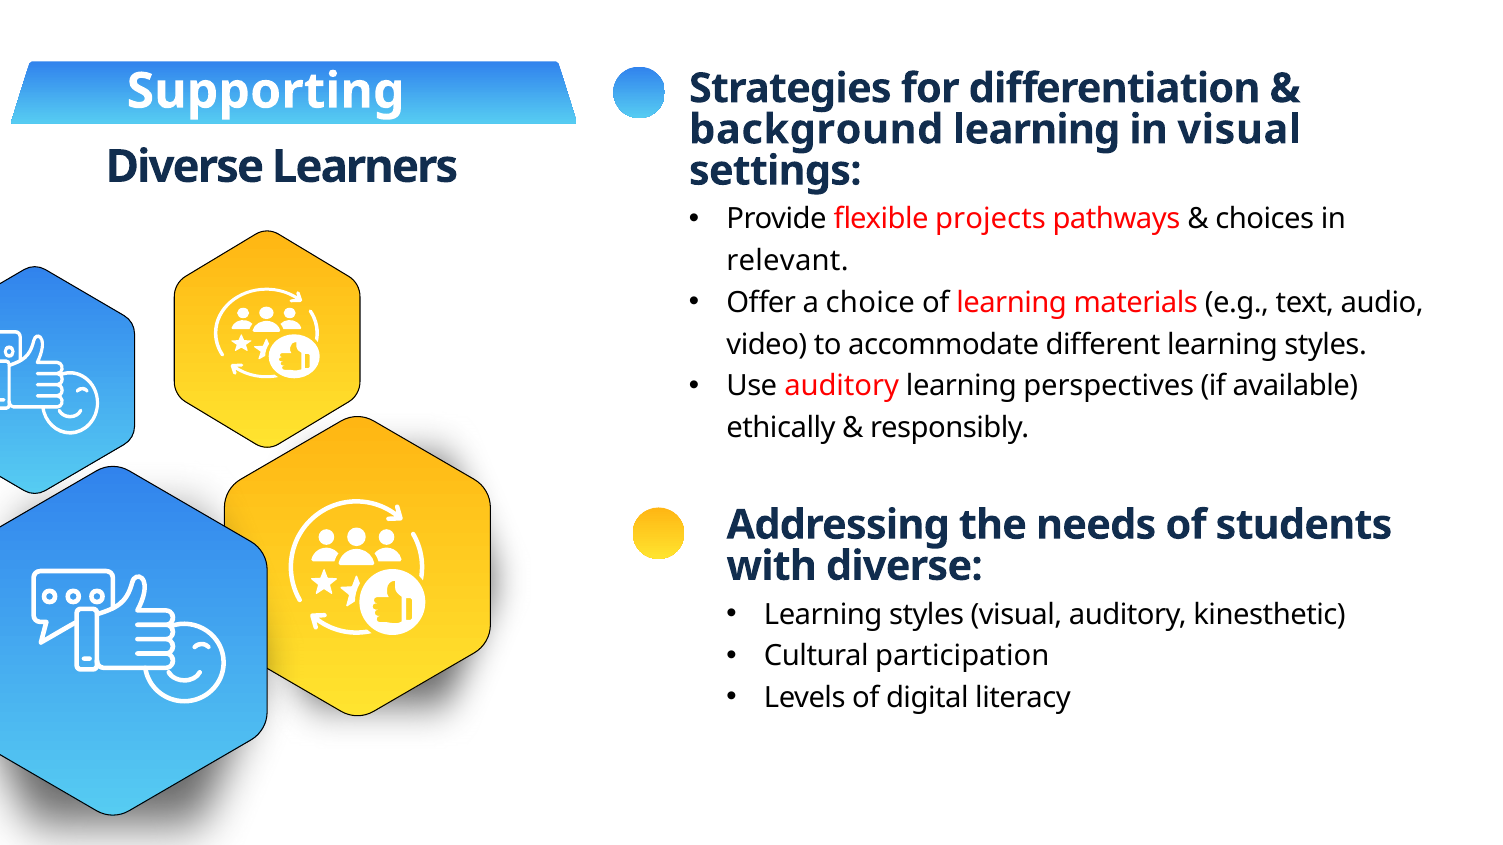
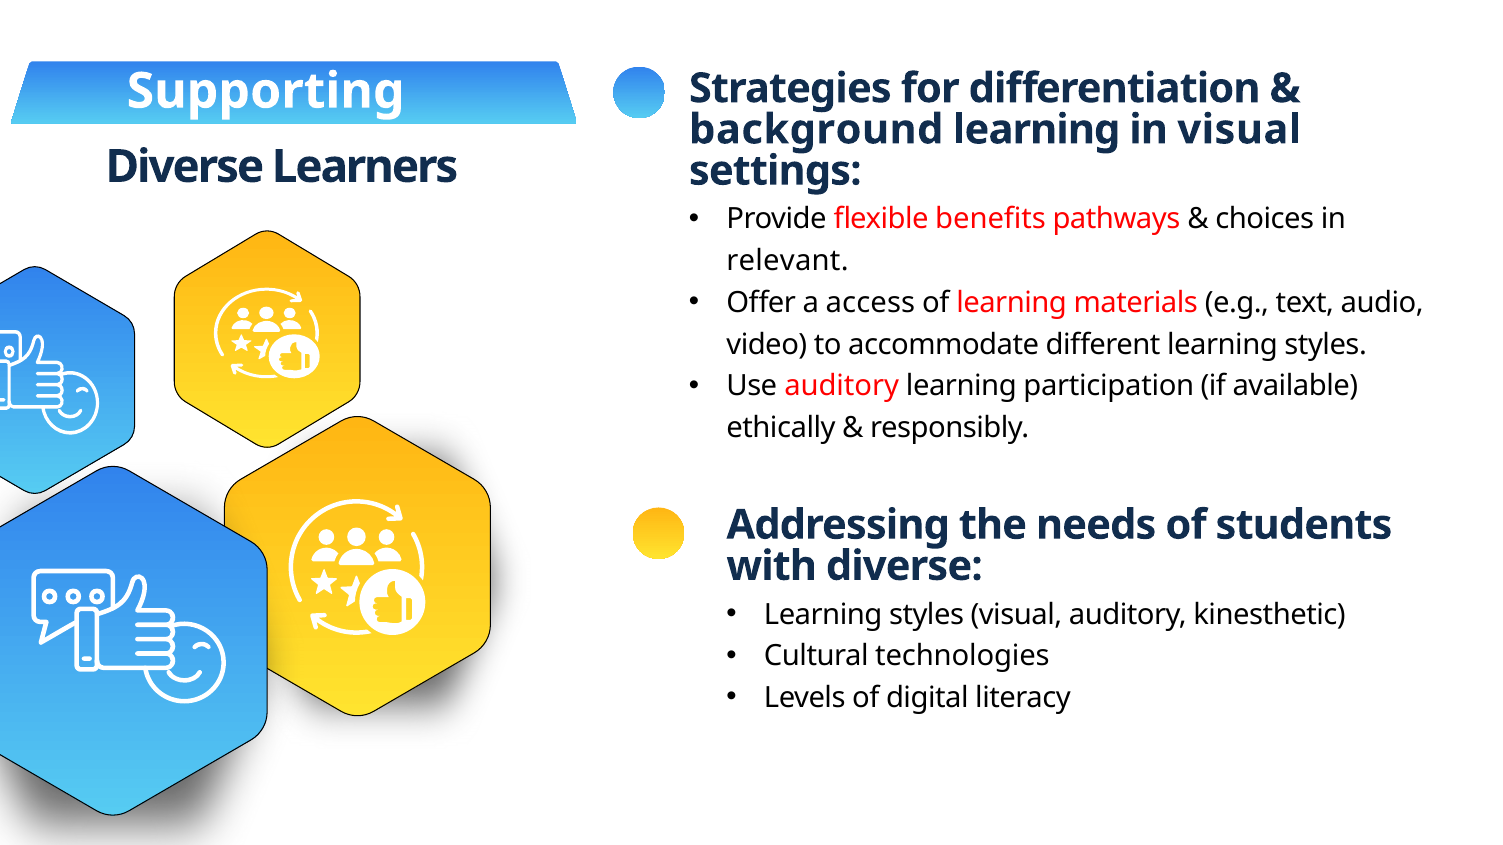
projects: projects -> benefits
choice: choice -> access
perspectives: perspectives -> participation
participation: participation -> technologies
